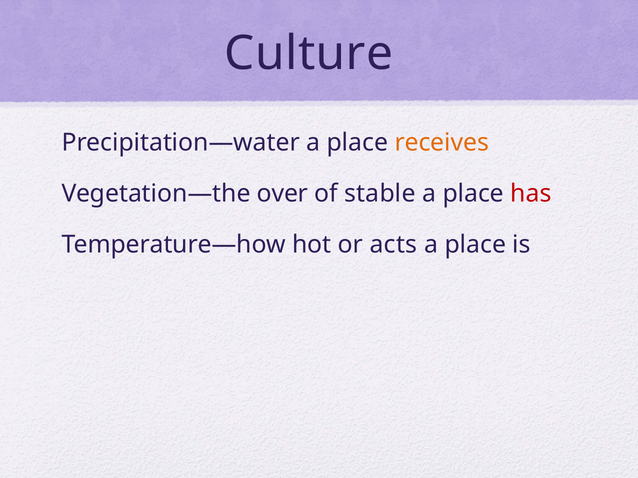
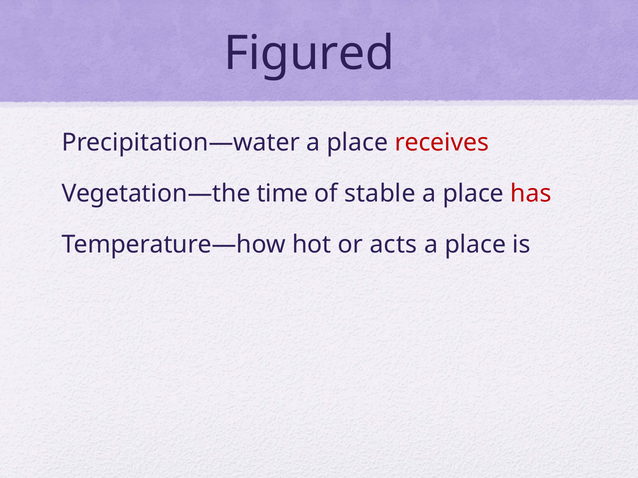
Culture: Culture -> Figured
receives colour: orange -> red
over: over -> time
